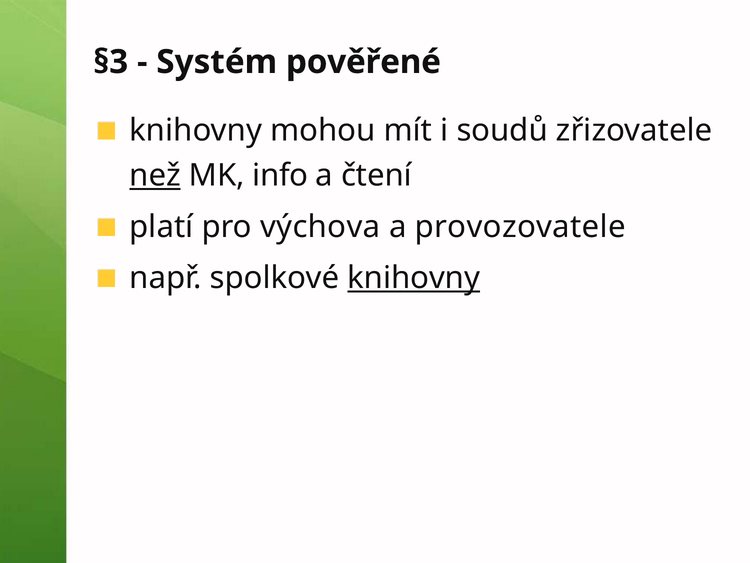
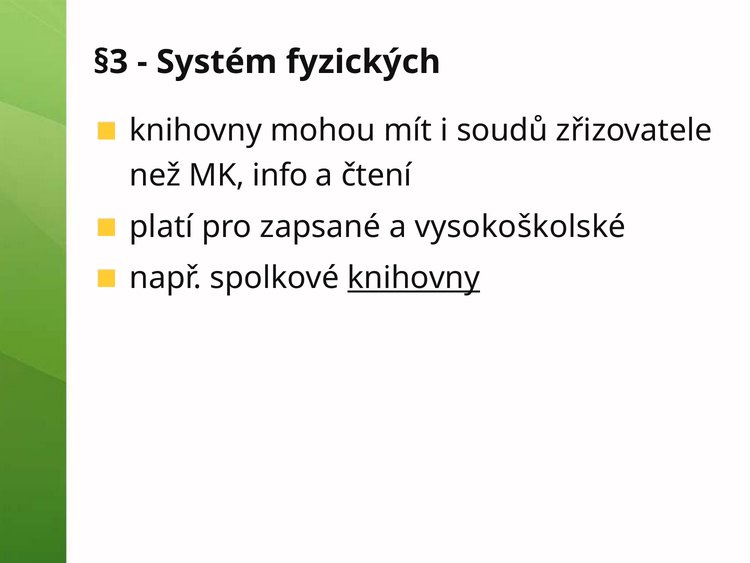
pověřené: pověřené -> fyzických
než underline: present -> none
výchova: výchova -> zapsané
provozovatele: provozovatele -> vysokoškolské
